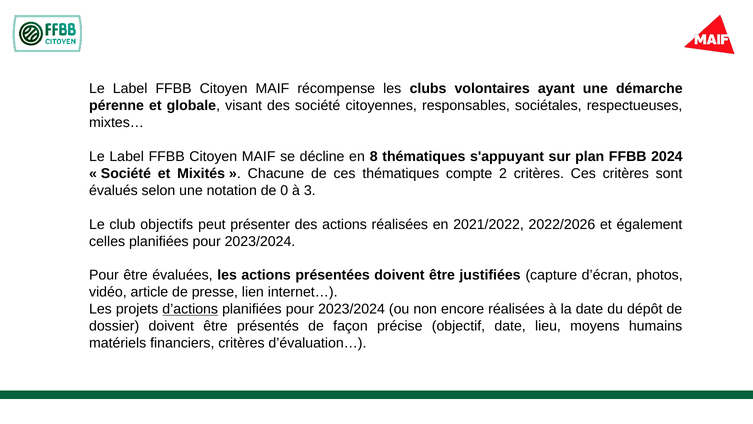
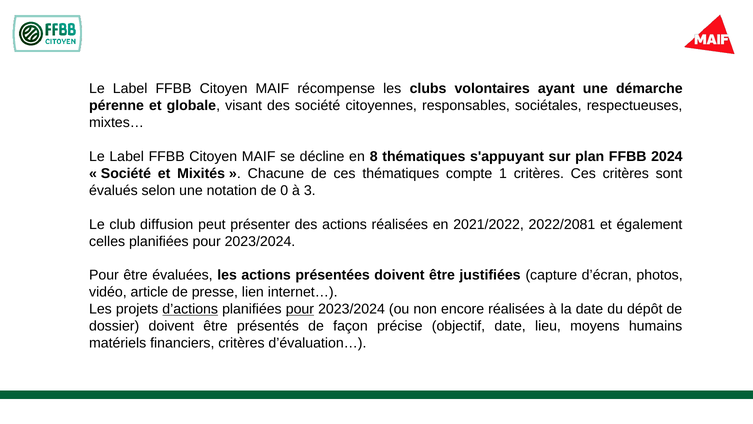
2: 2 -> 1
objectifs: objectifs -> diffusion
2022/2026: 2022/2026 -> 2022/2081
pour at (300, 309) underline: none -> present
